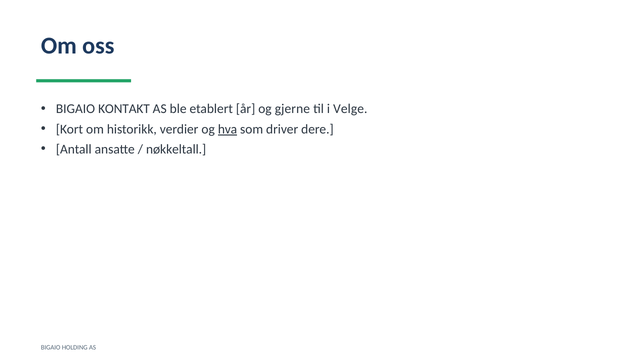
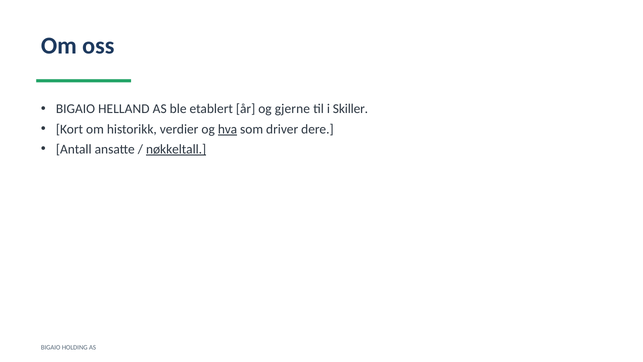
KONTAKT: KONTAKT -> HELLAND
Velge: Velge -> Skiller
nøkkeltall underline: none -> present
